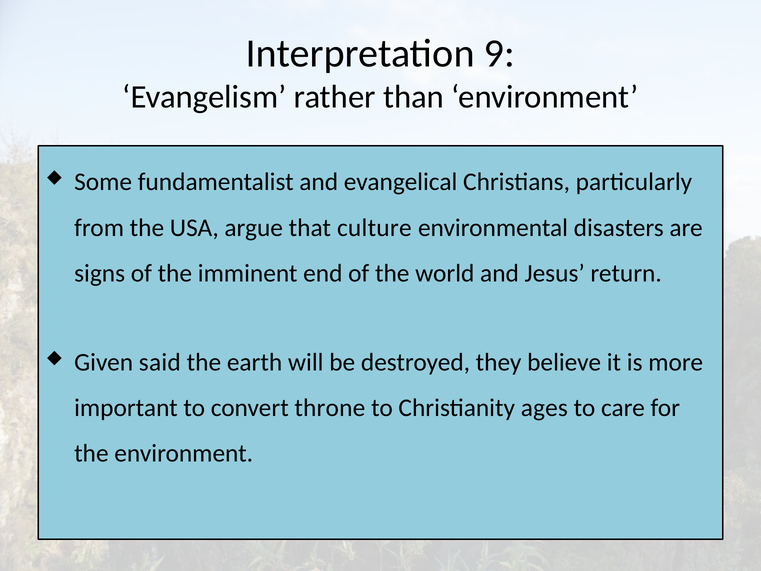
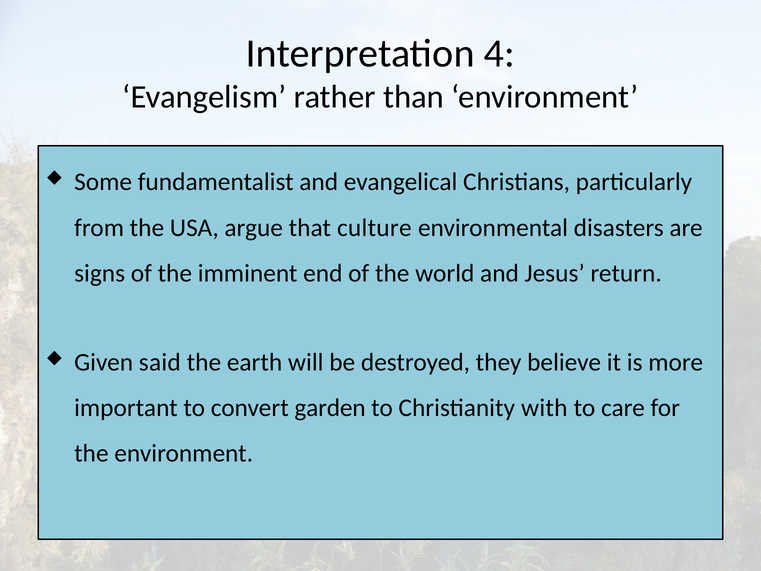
9: 9 -> 4
throne: throne -> garden
ages: ages -> with
